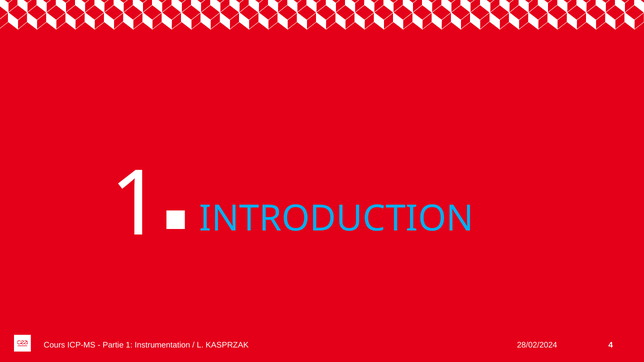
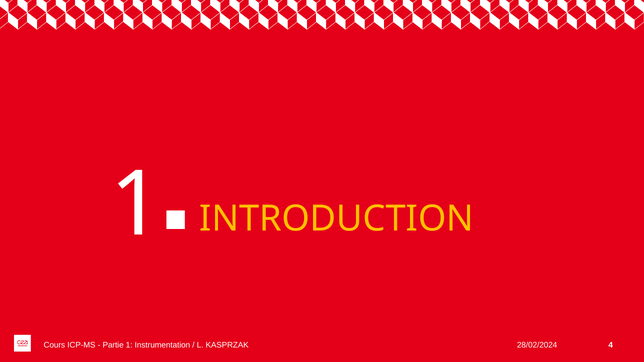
INTRODUCTION colour: light blue -> yellow
